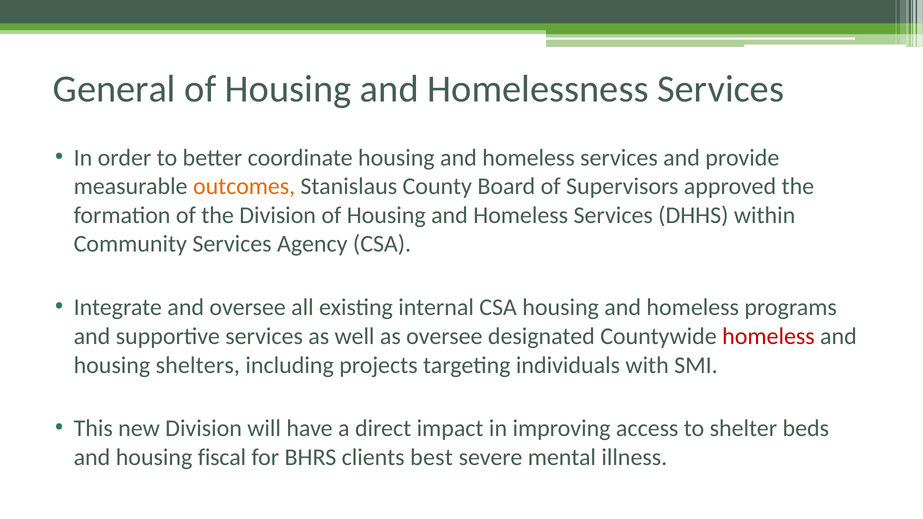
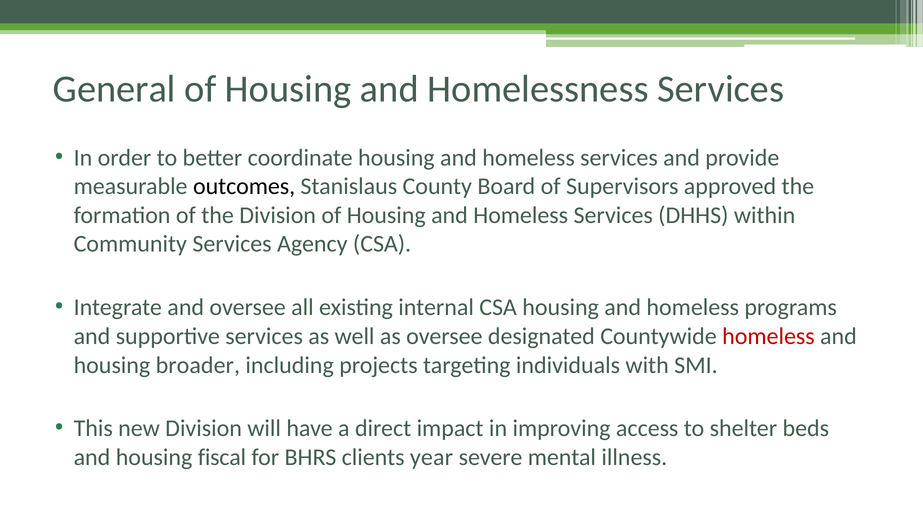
outcomes colour: orange -> black
shelters: shelters -> broader
best: best -> year
